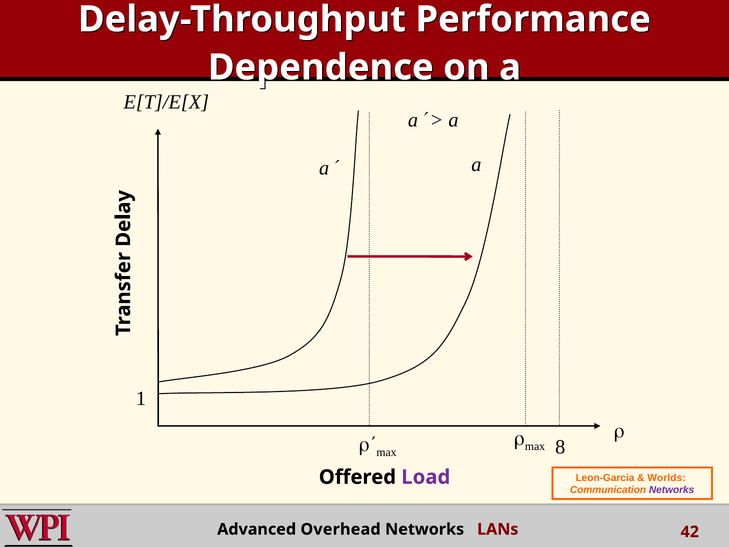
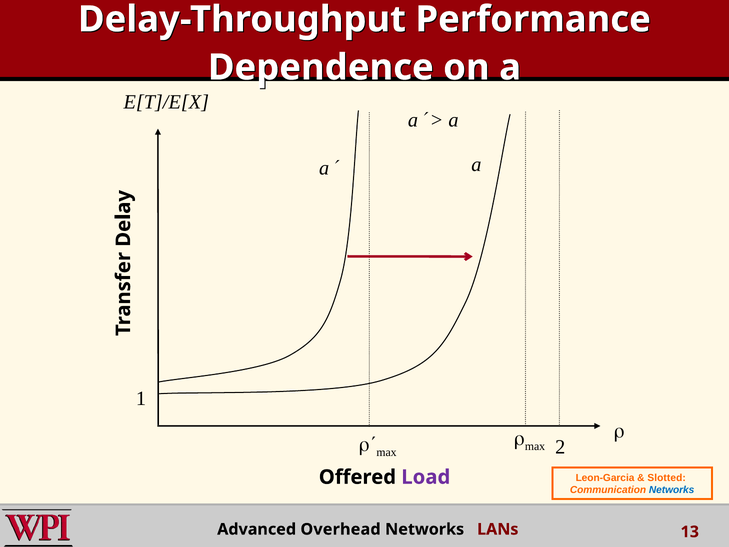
8: 8 -> 2
Worlds: Worlds -> Slotted
Networks at (672, 490) colour: purple -> blue
42: 42 -> 13
